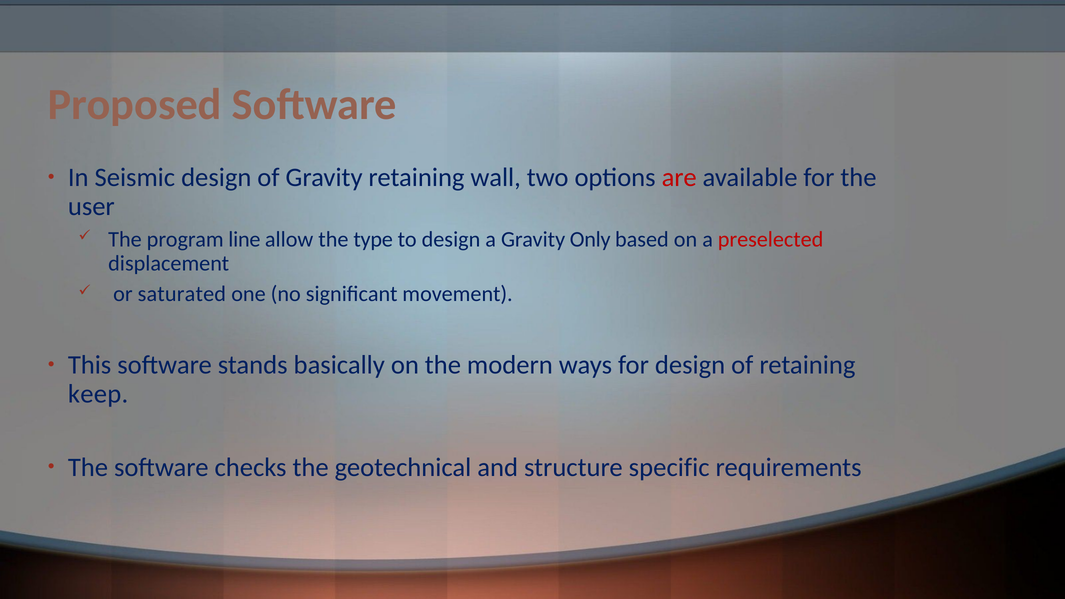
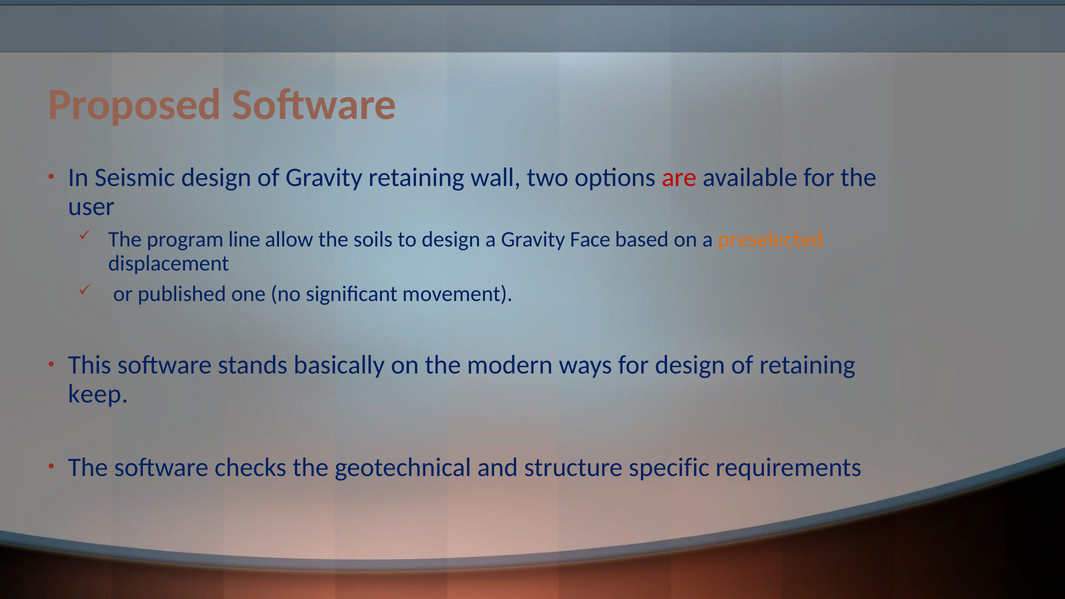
type: type -> soils
Only: Only -> Face
preselected colour: red -> orange
saturated: saturated -> published
